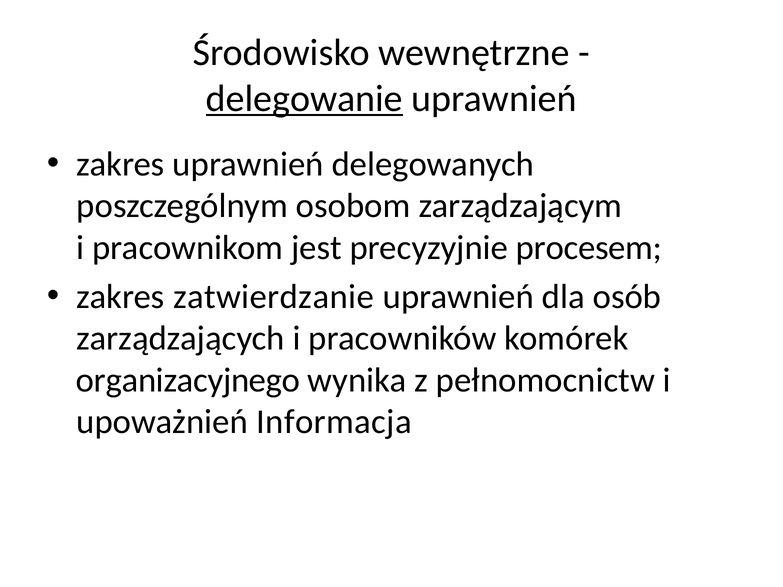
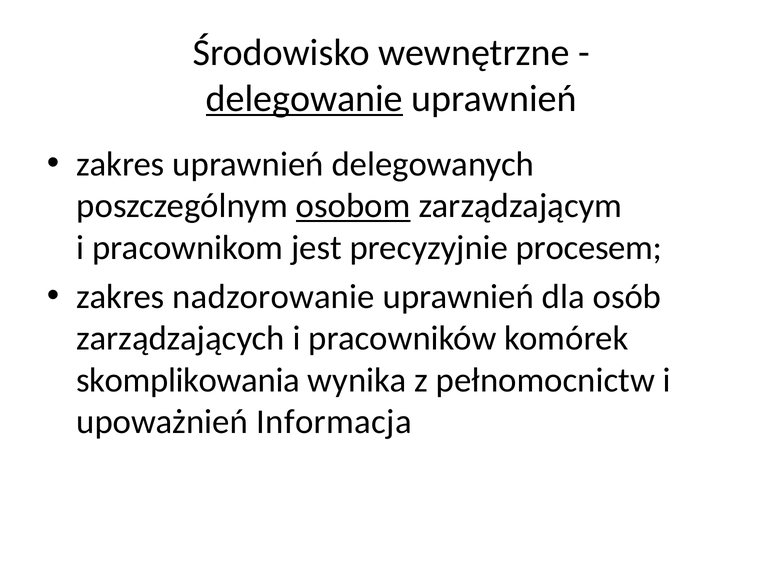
osobom underline: none -> present
zatwierdzanie: zatwierdzanie -> nadzorowanie
organizacyjnego: organizacyjnego -> skomplikowania
